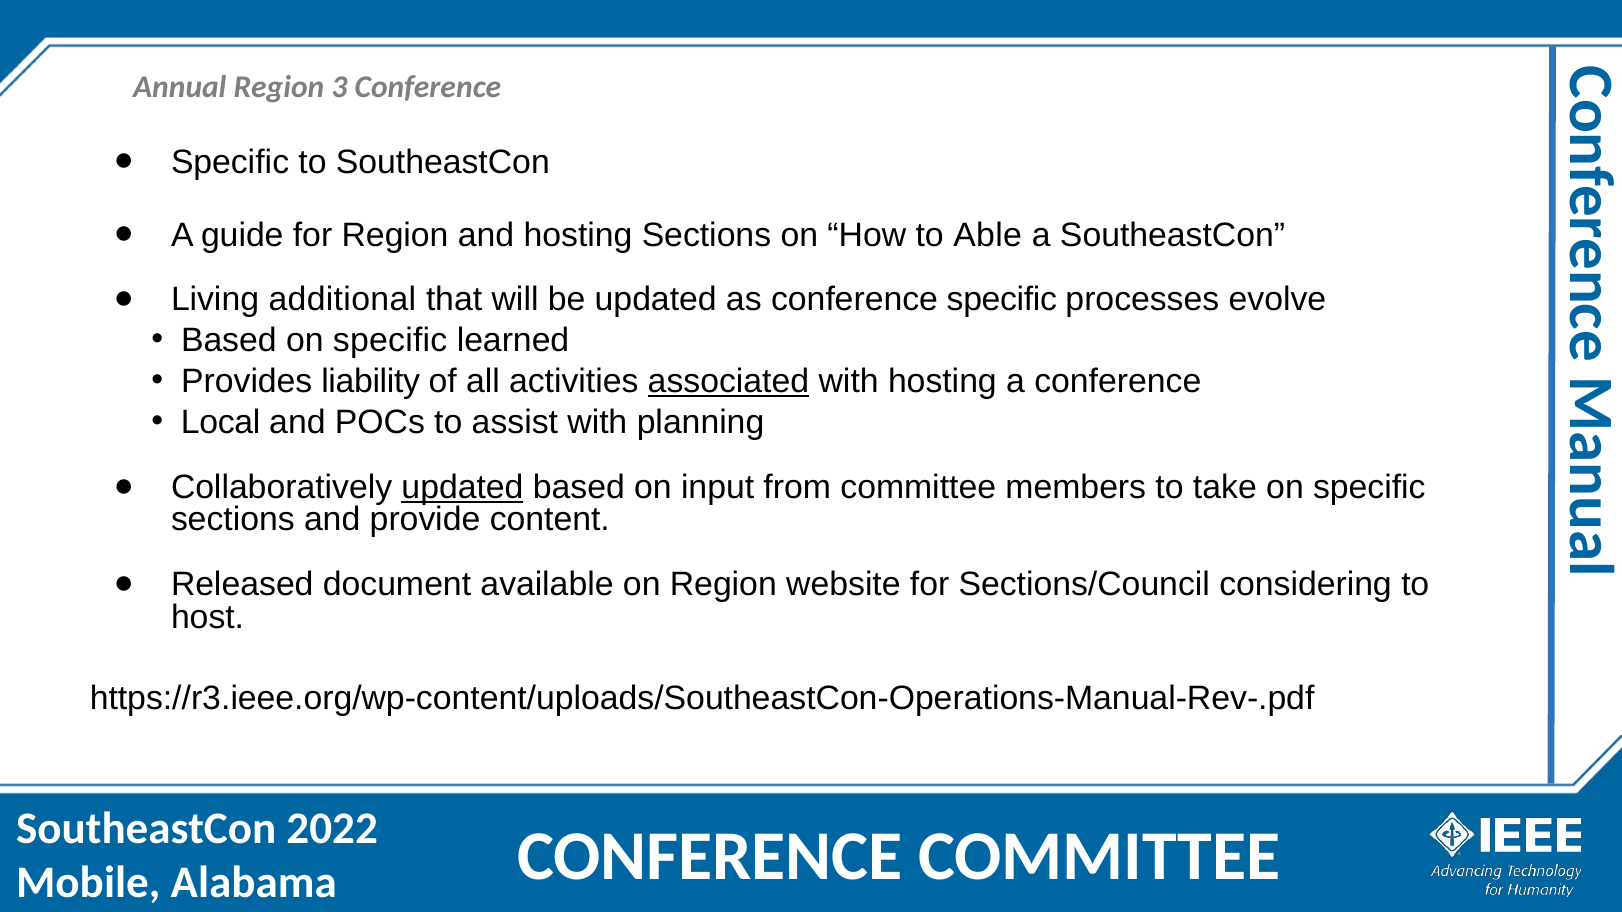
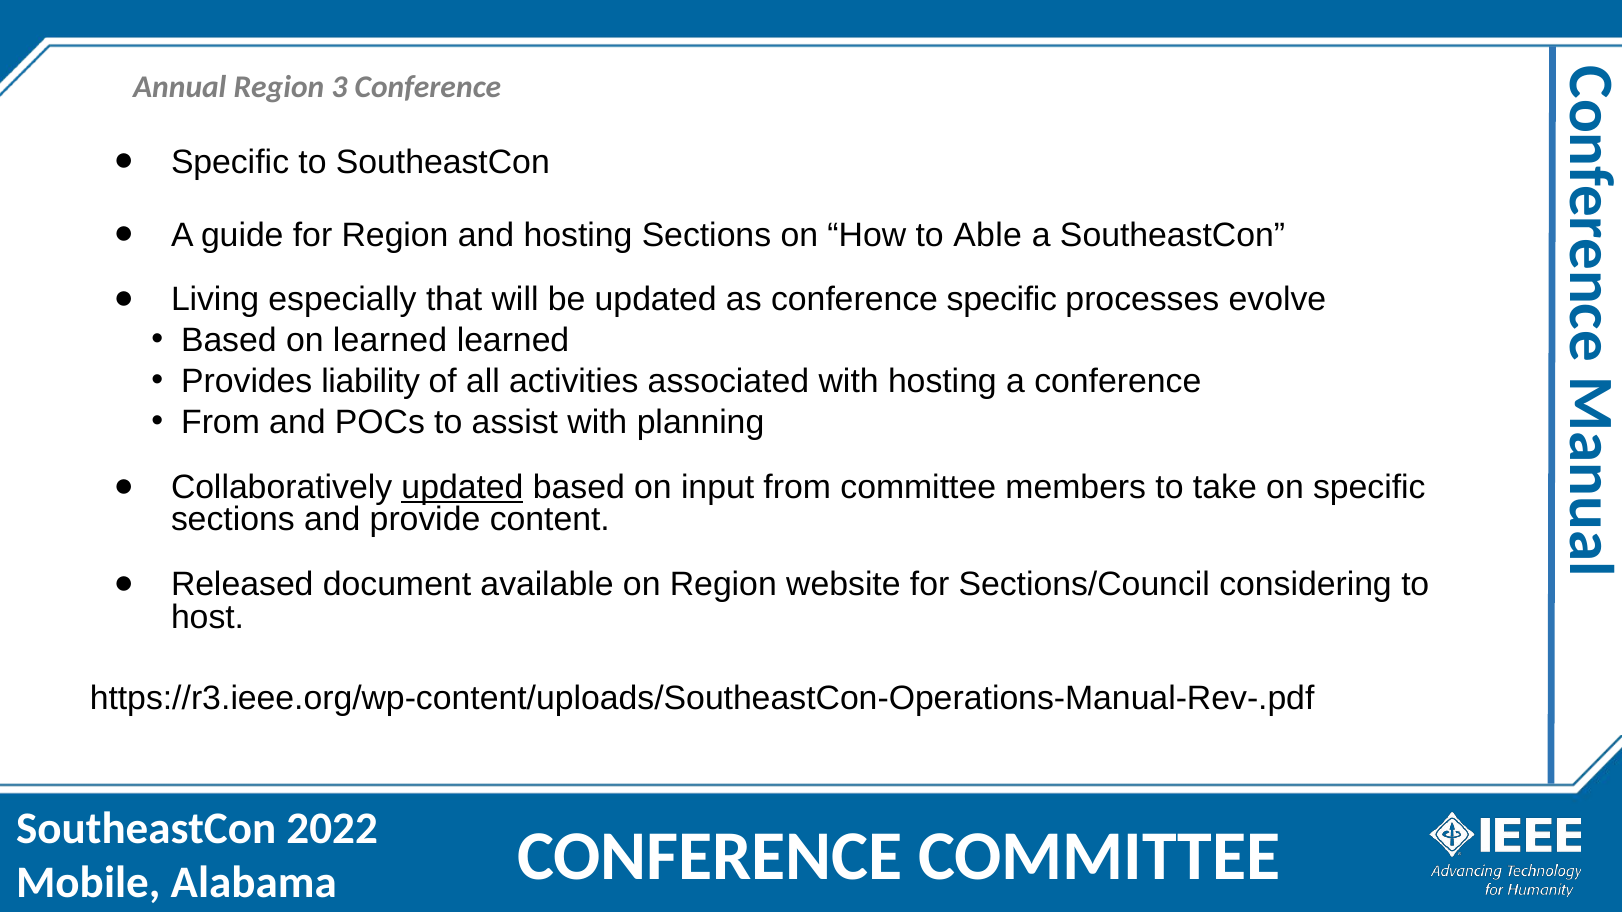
additional: additional -> especially
Based on specific: specific -> learned
associated underline: present -> none
Local at (221, 423): Local -> From
